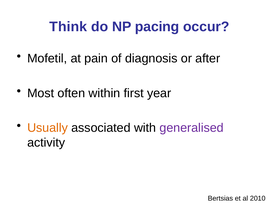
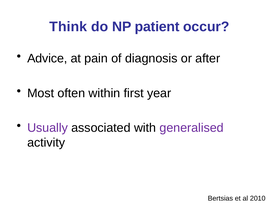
pacing: pacing -> patient
Mofetil: Mofetil -> Advice
Usually colour: orange -> purple
